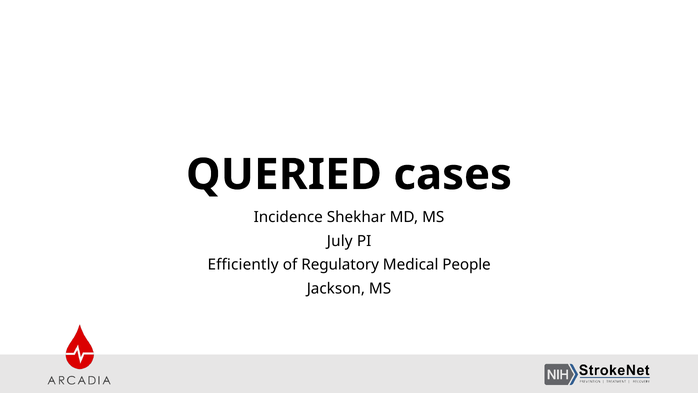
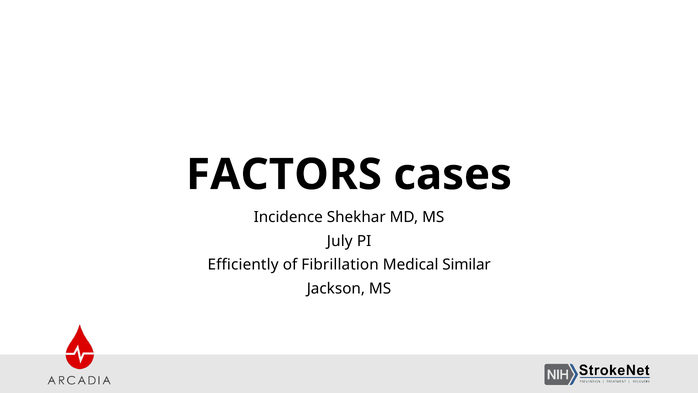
QUERIED: QUERIED -> FACTORS
Regulatory: Regulatory -> Fibrillation
People: People -> Similar
